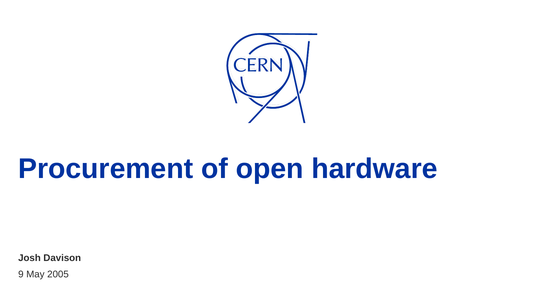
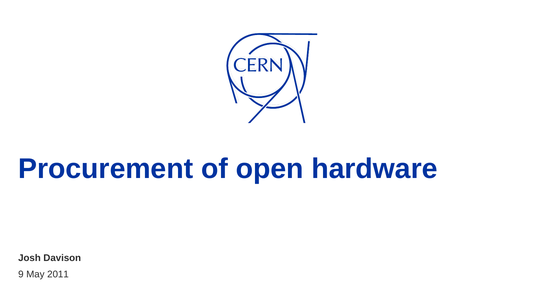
2005: 2005 -> 2011
